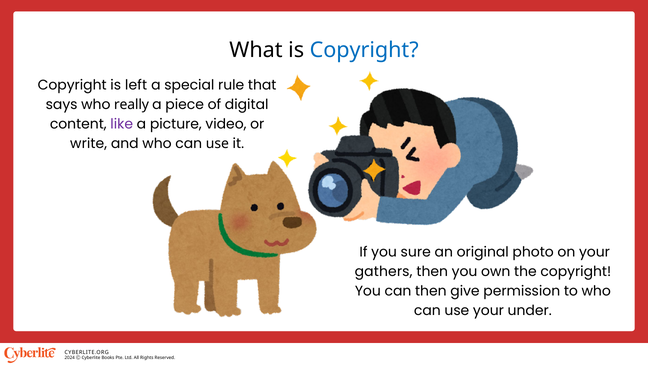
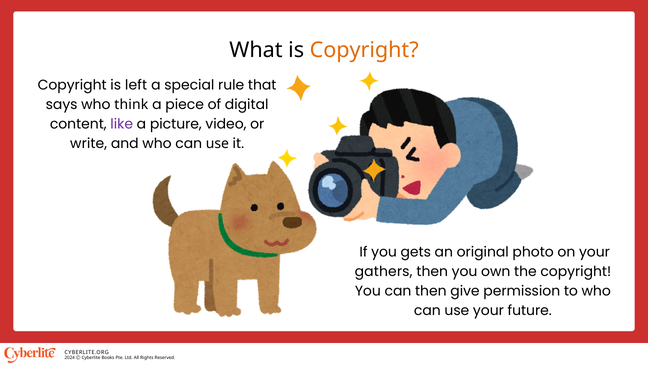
Copyright at (364, 50) colour: blue -> orange
really: really -> think
sure: sure -> gets
under: under -> future
